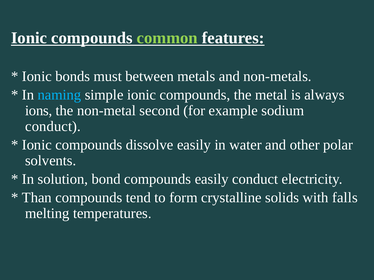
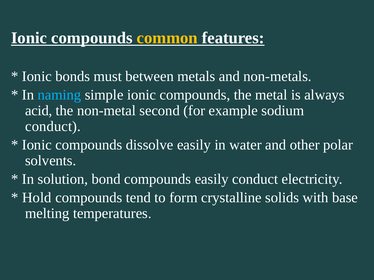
common colour: light green -> yellow
ions: ions -> acid
Than: Than -> Hold
falls: falls -> base
